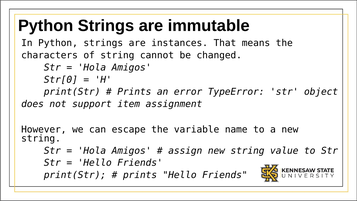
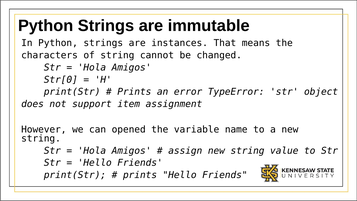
escape: escape -> opened
